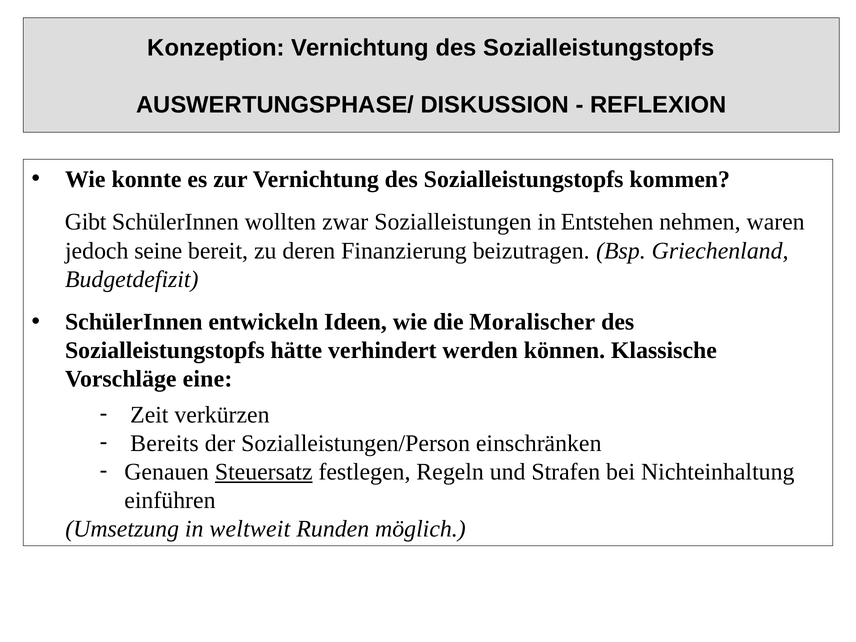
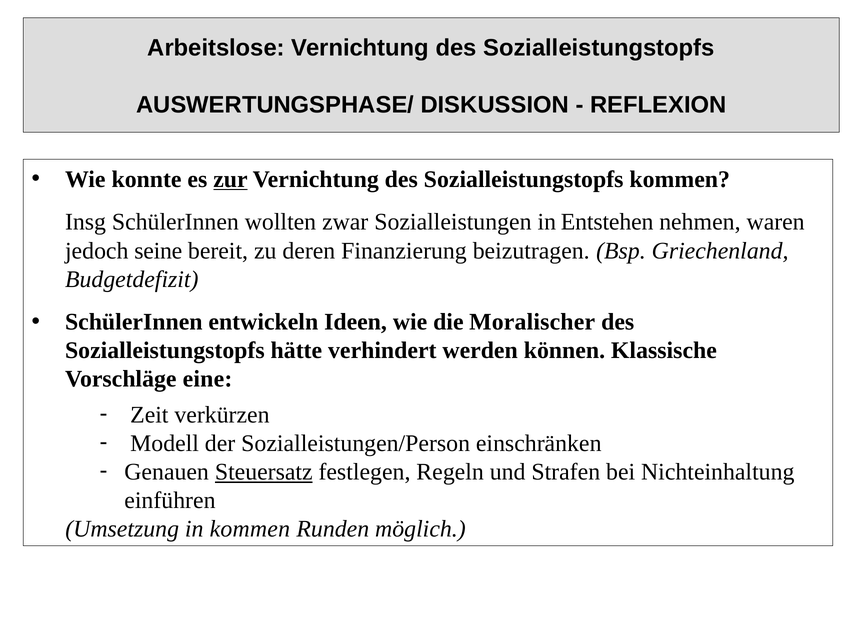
Konzeption: Konzeption -> Arbeitslose
zur underline: none -> present
Gibt: Gibt -> Insg
Bereits: Bereits -> Modell
in weltweit: weltweit -> kommen
